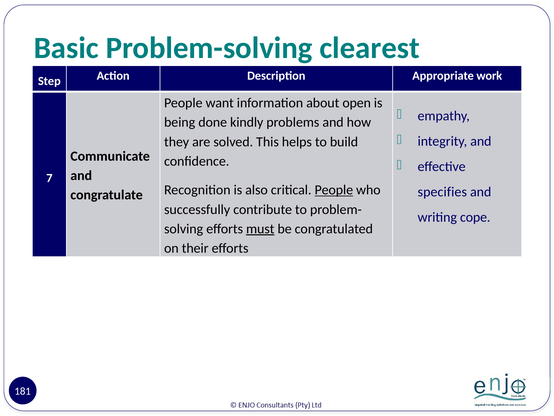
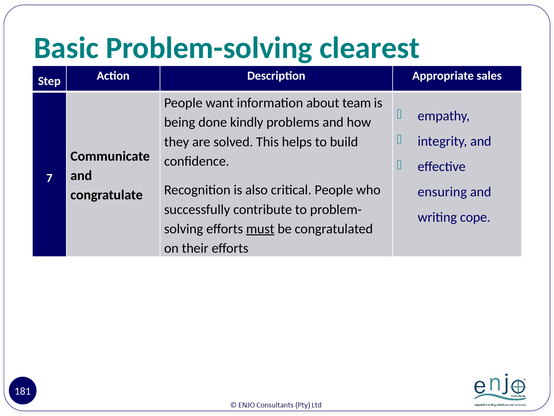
work: work -> sales
open: open -> team
People at (334, 190) underline: present -> none
specifies: specifies -> ensuring
